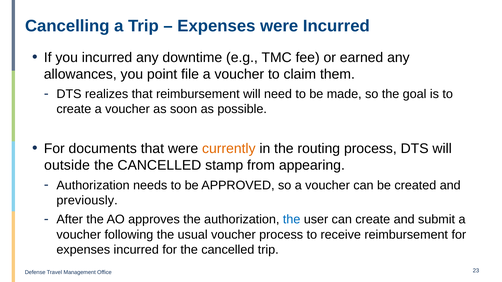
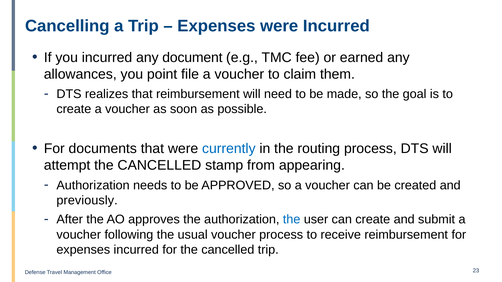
downtime: downtime -> document
currently colour: orange -> blue
outside: outside -> attempt
